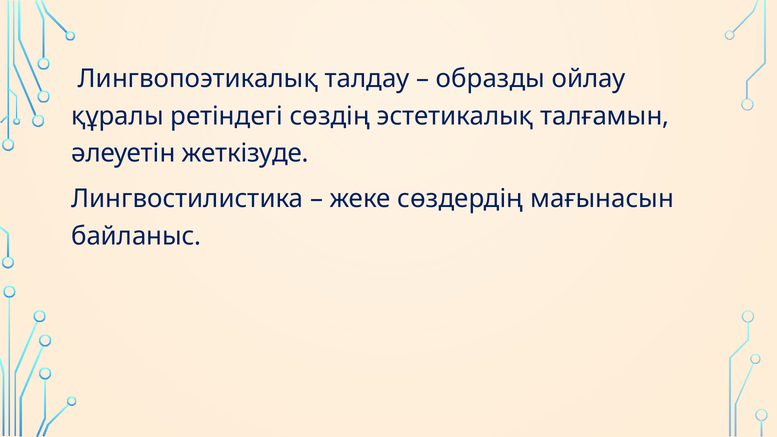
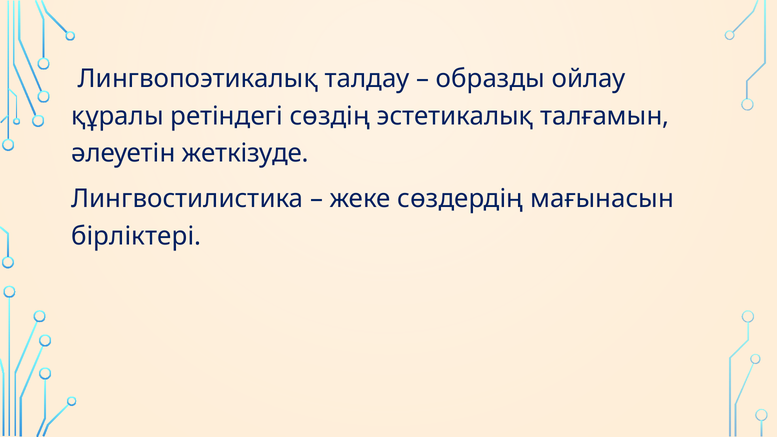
байланыс: байланыс -> бірліктері
